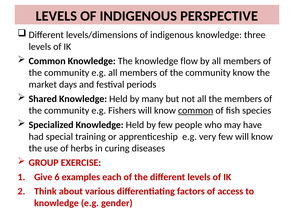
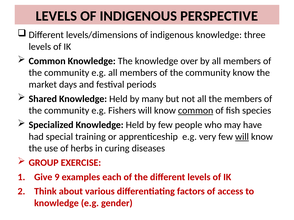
flow: flow -> over
will at (242, 137) underline: none -> present
6: 6 -> 9
